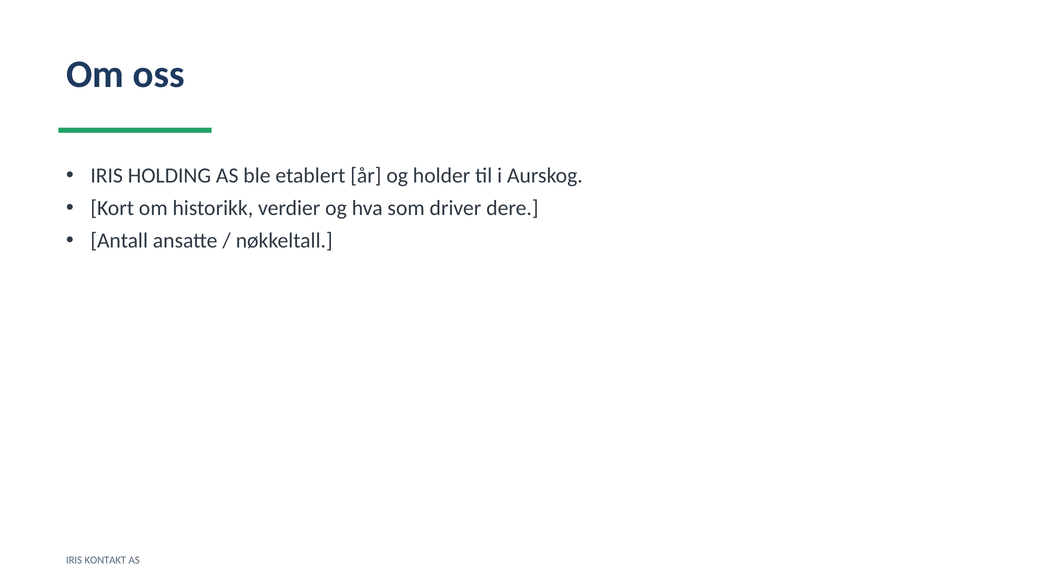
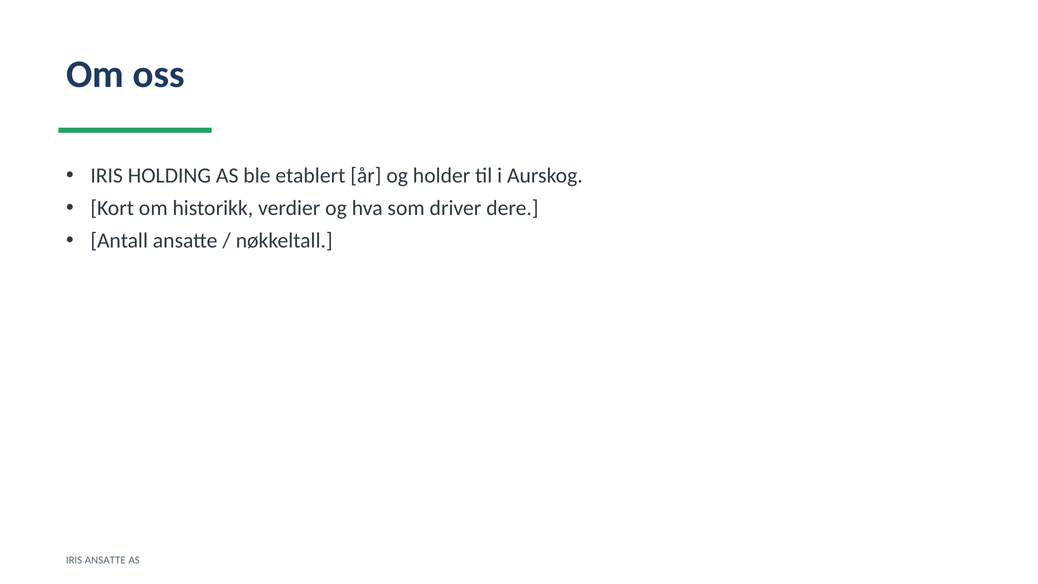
IRIS KONTAKT: KONTAKT -> ANSATTE
